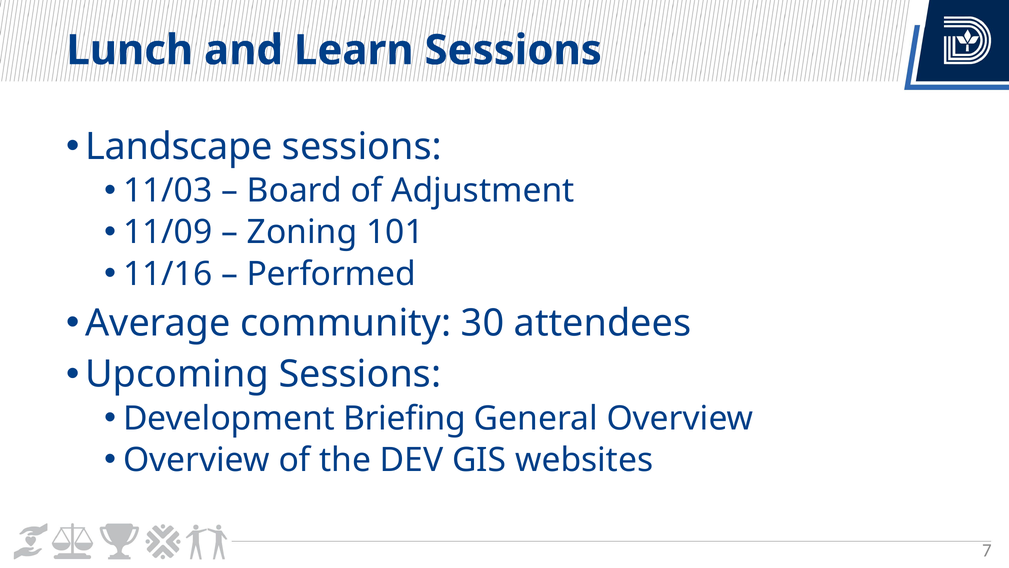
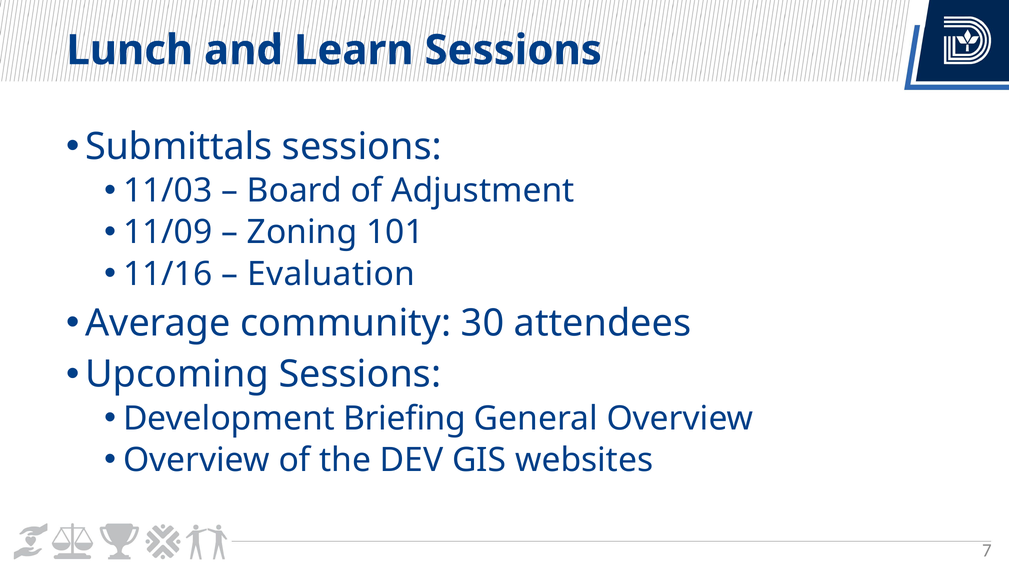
Landscape: Landscape -> Submittals
Performed: Performed -> Evaluation
